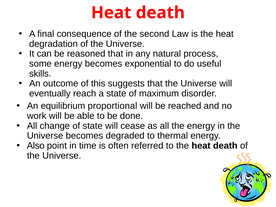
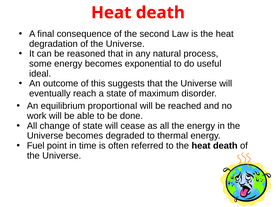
skills: skills -> ideal
Also: Also -> Fuel
